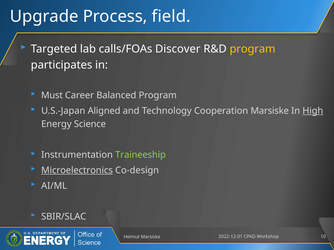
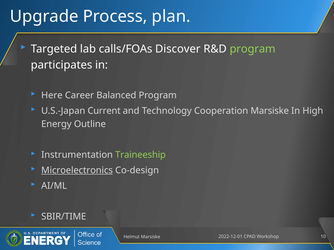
field: field -> plan
program at (253, 49) colour: yellow -> light green
Must: Must -> Here
Aligned: Aligned -> Current
High underline: present -> none
Science: Science -> Outline
SBIR/SLAC: SBIR/SLAC -> SBIR/TIME
